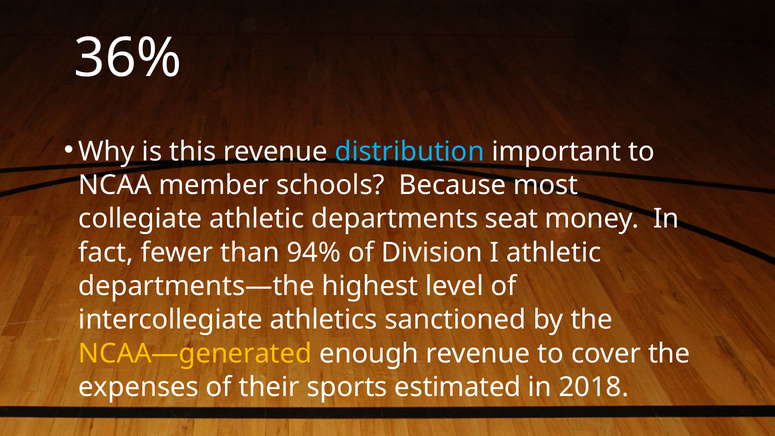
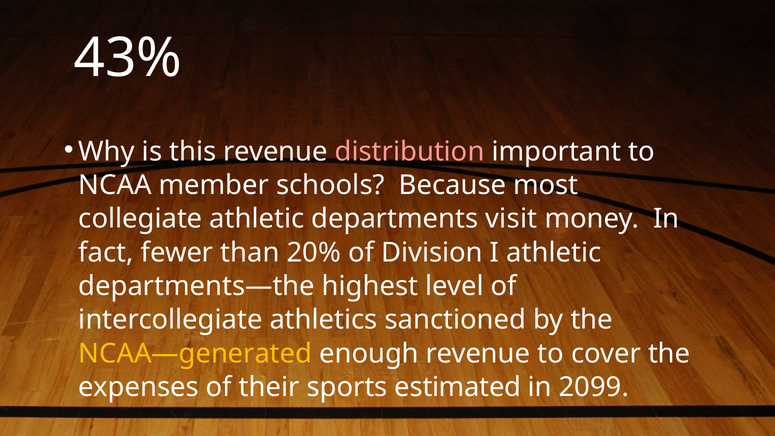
36%: 36% -> 43%
distribution colour: light blue -> pink
seat: seat -> visit
94%: 94% -> 20%
2018: 2018 -> 2099
